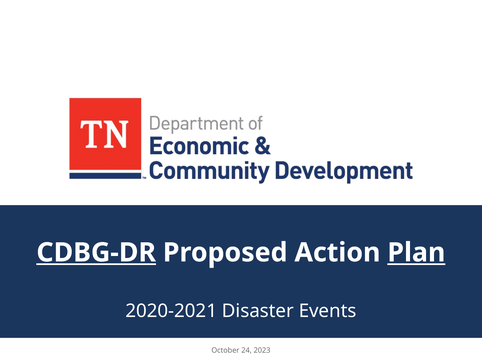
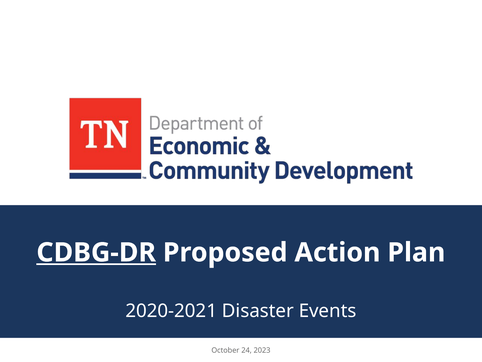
Plan underline: present -> none
